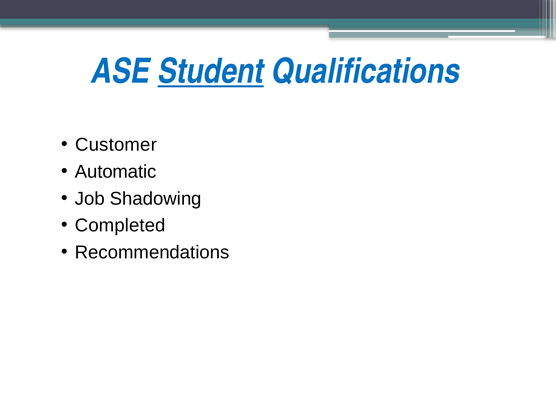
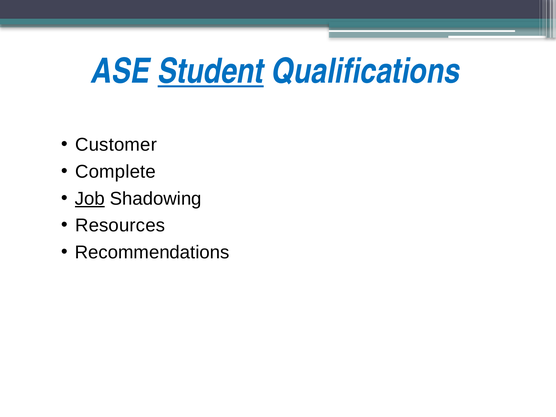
Automatic: Automatic -> Complete
Job underline: none -> present
Completed: Completed -> Resources
